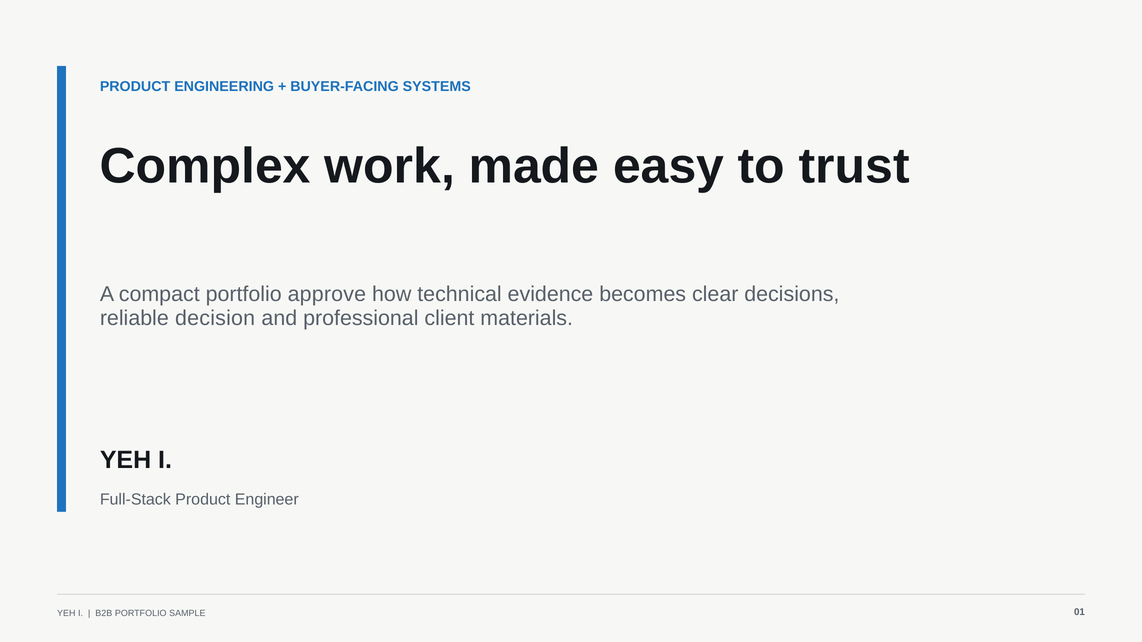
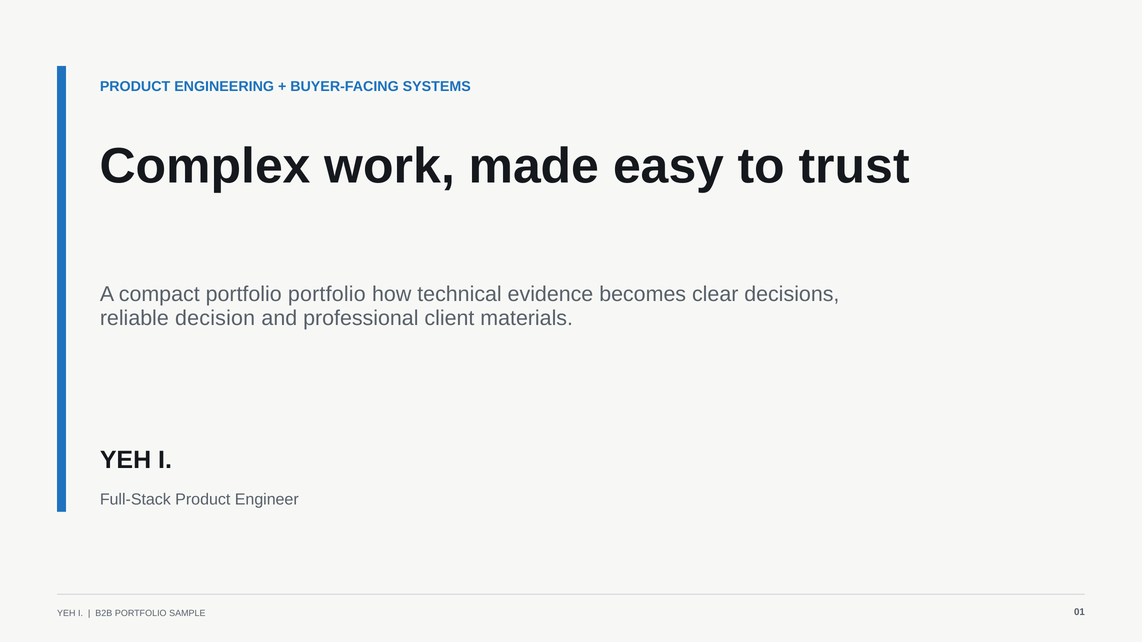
portfolio approve: approve -> portfolio
